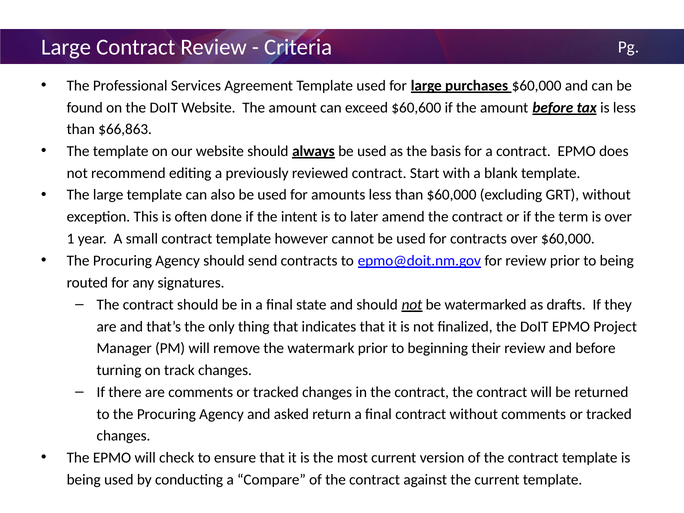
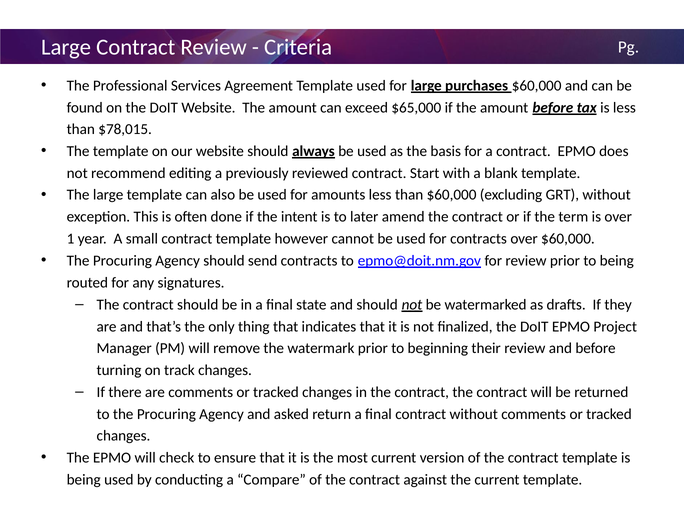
$60,600: $60,600 -> $65,000
$66,863: $66,863 -> $78,015
